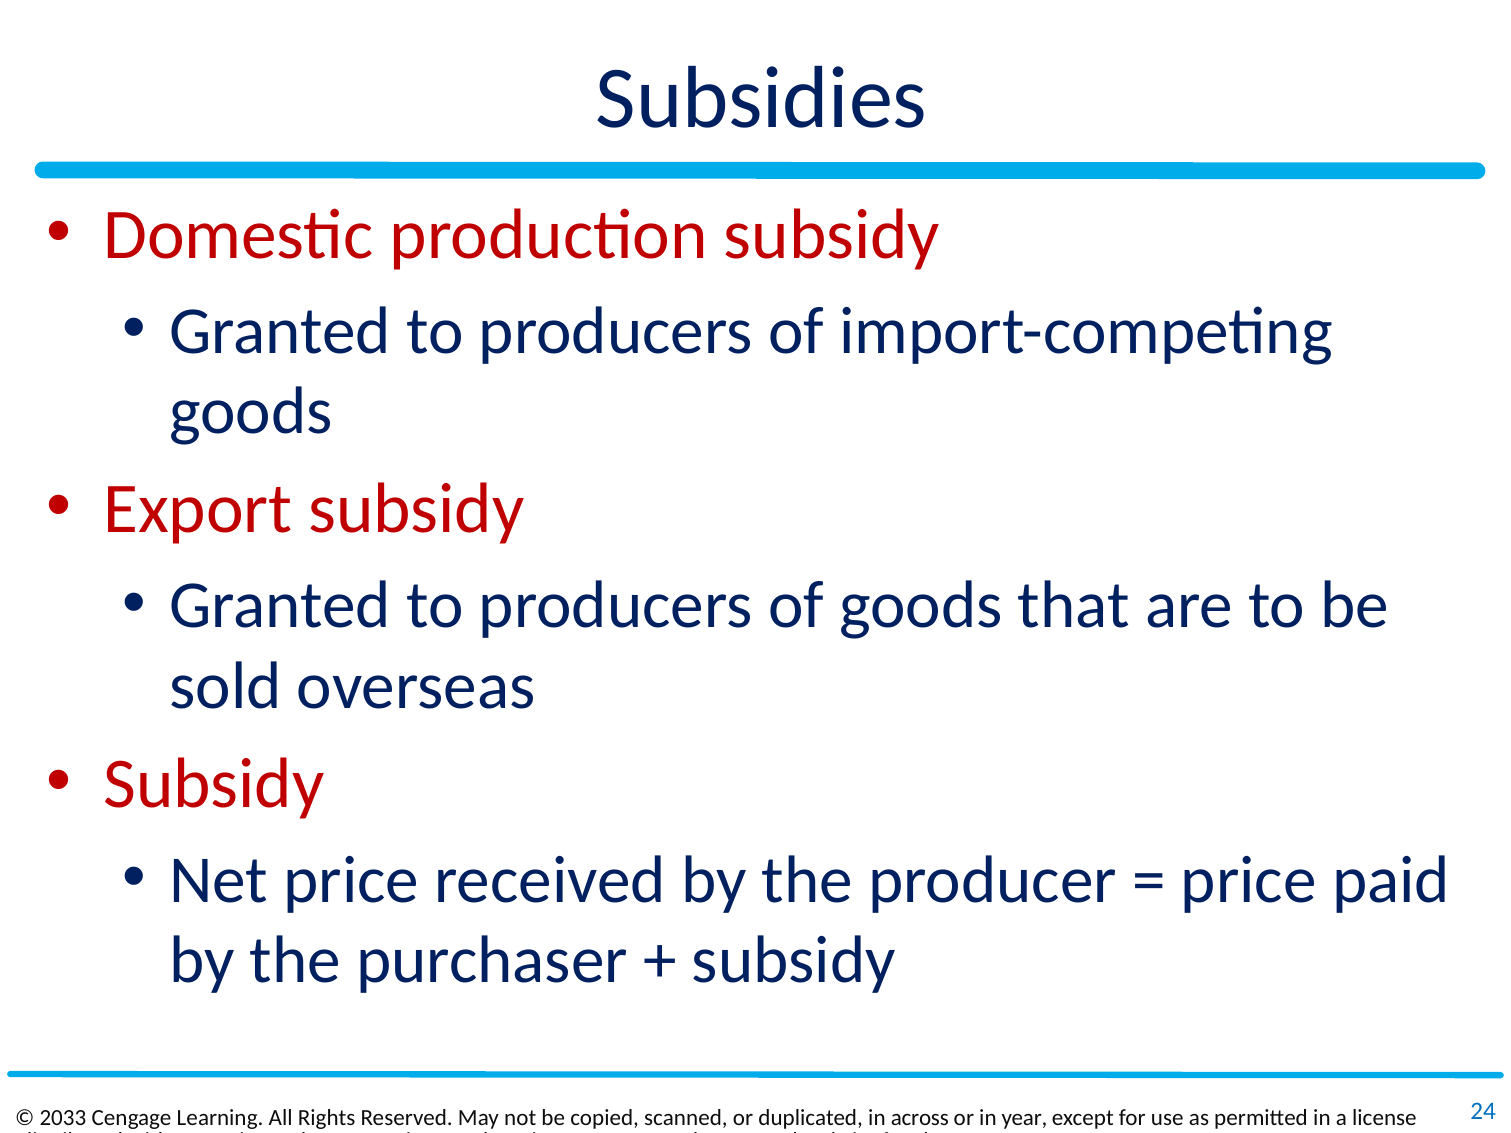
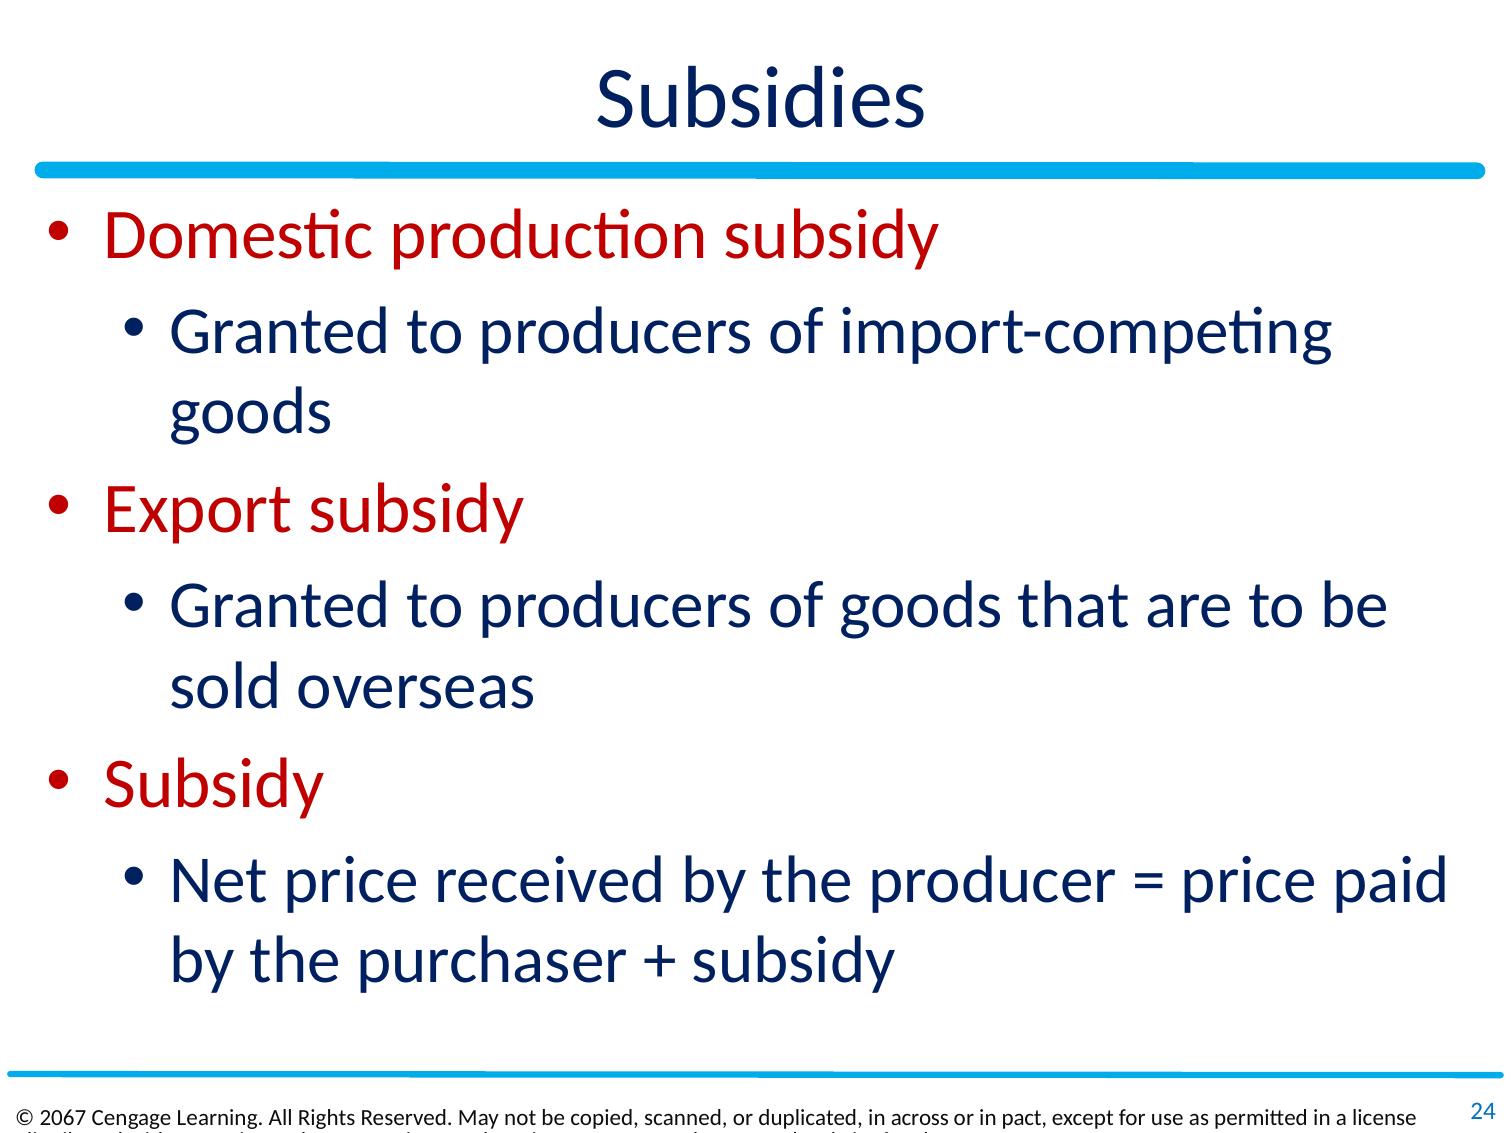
2033: 2033 -> 2067
year: year -> pact
